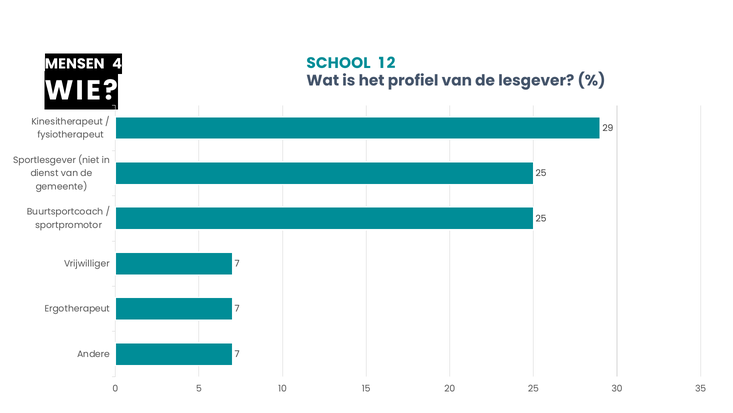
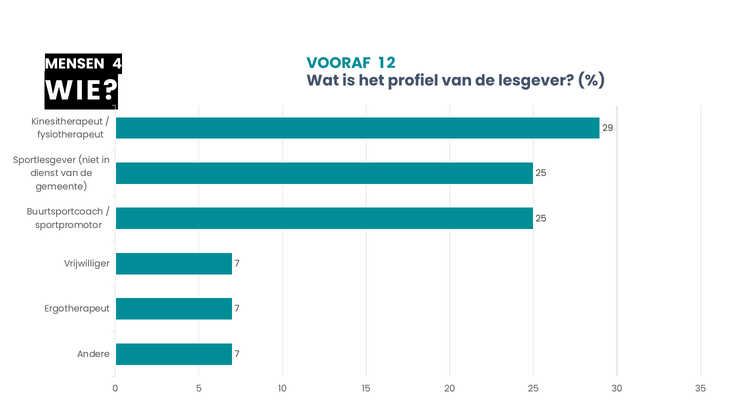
SCHOOL: SCHOOL -> VOORAF
